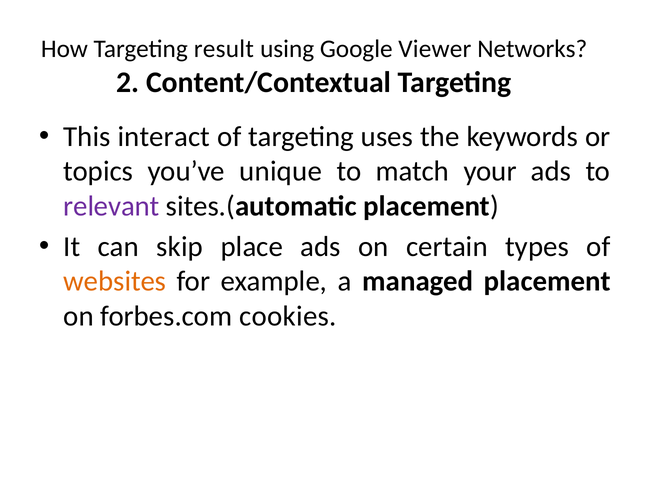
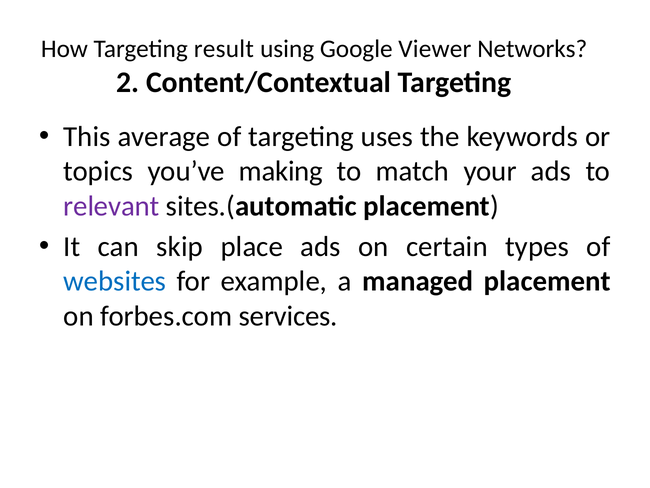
interact: interact -> average
unique: unique -> making
websites colour: orange -> blue
cookies: cookies -> services
